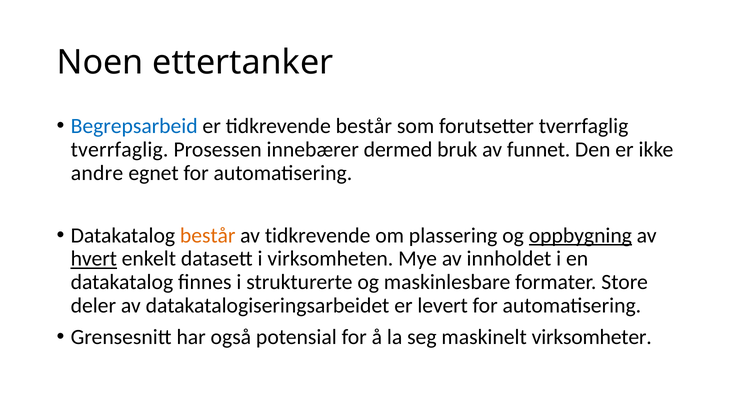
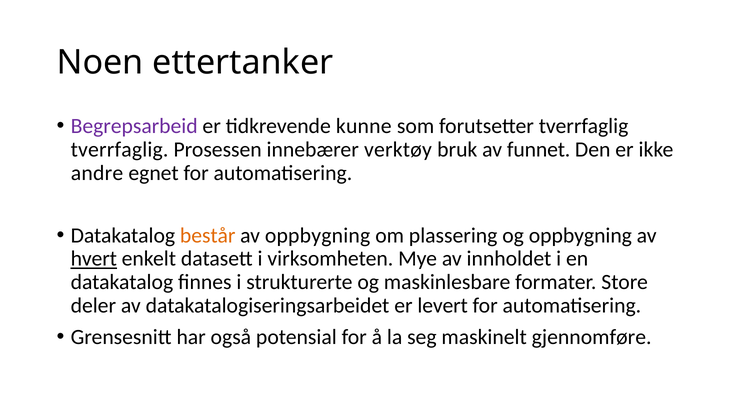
Begrepsarbeid colour: blue -> purple
tidkrevende består: består -> kunne
dermed: dermed -> verktøy
av tidkrevende: tidkrevende -> oppbygning
oppbygning at (580, 235) underline: present -> none
virksomheter: virksomheter -> gjennomføre
